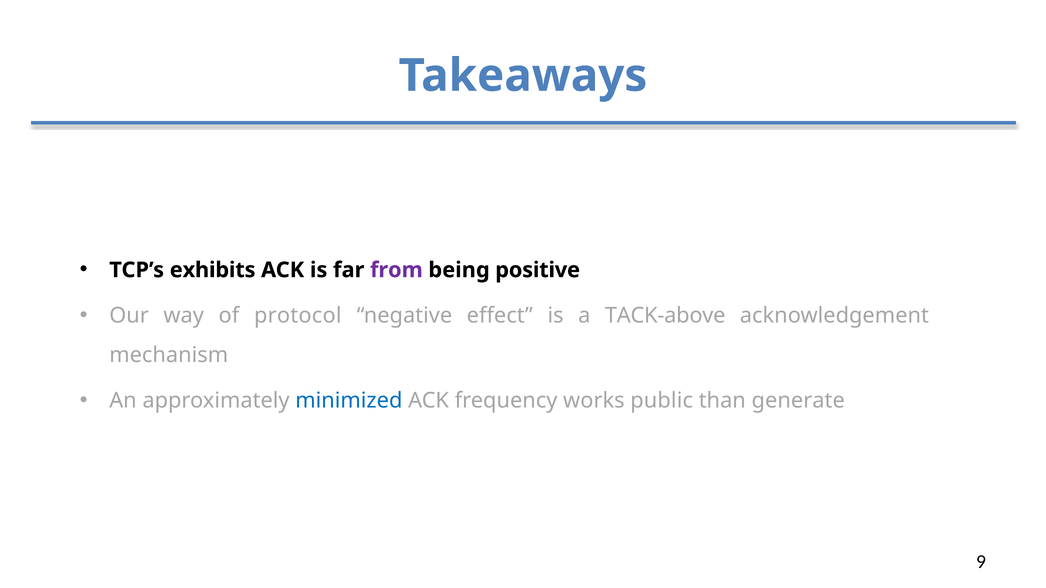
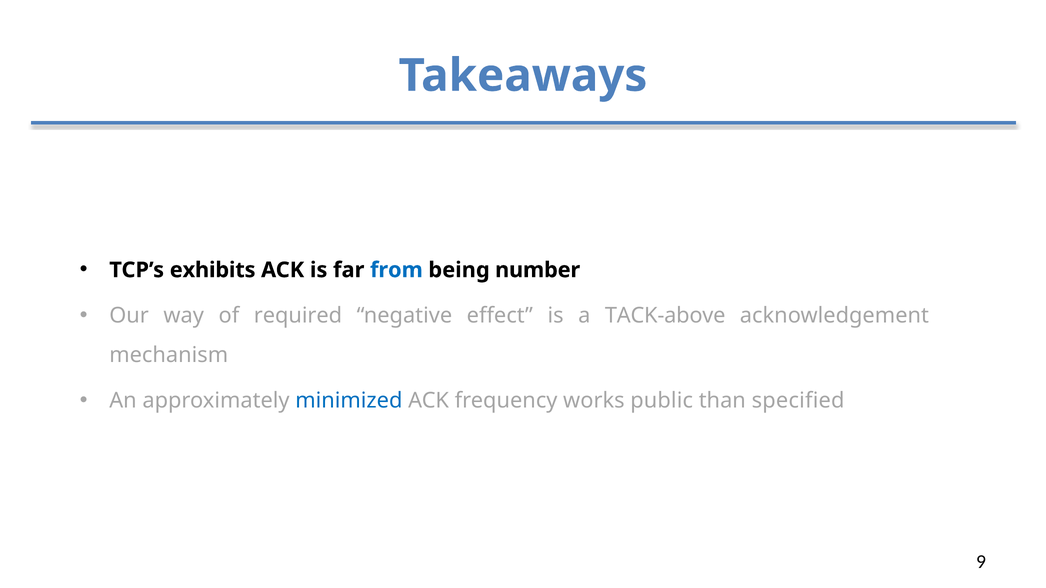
from colour: purple -> blue
positive: positive -> number
protocol: protocol -> required
generate: generate -> specified
